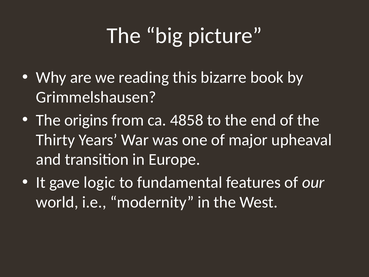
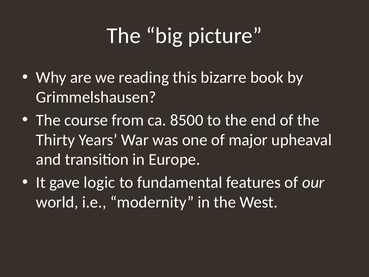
origins: origins -> course
4858: 4858 -> 8500
